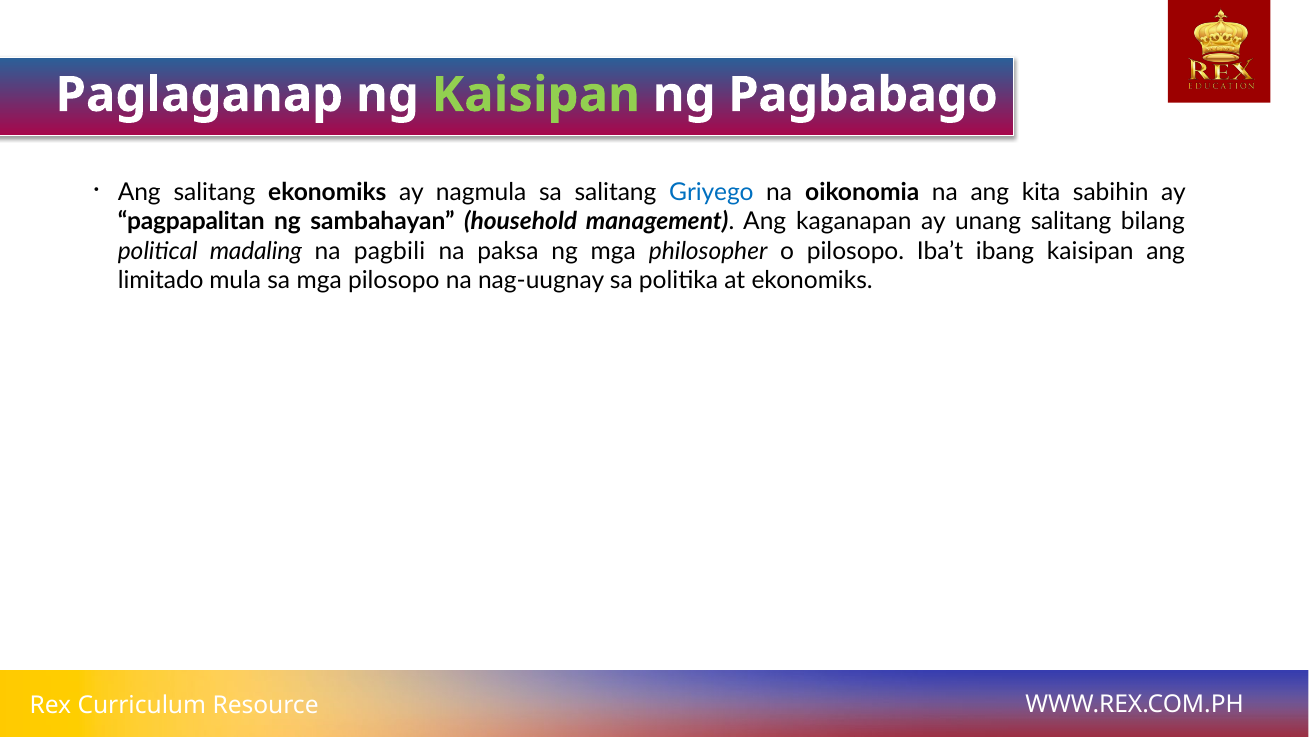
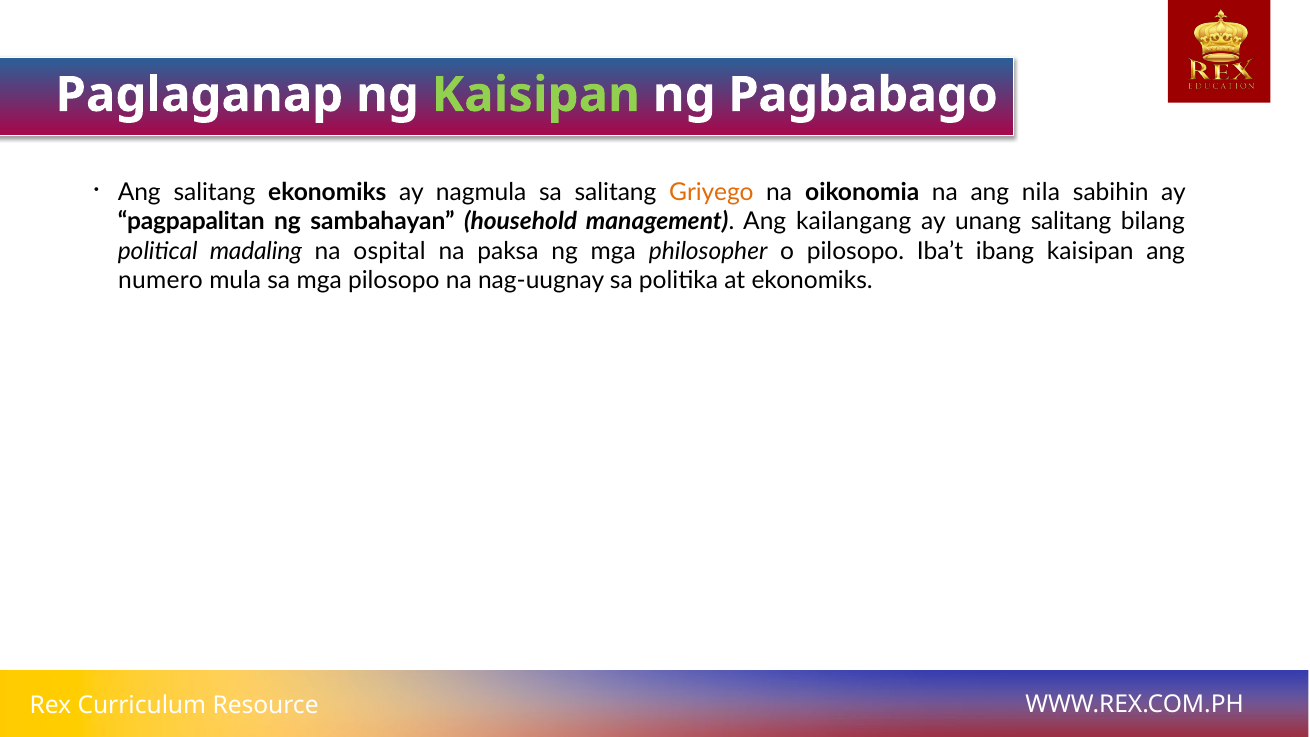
Griyego colour: blue -> orange
kita: kita -> nila
kaganapan: kaganapan -> kailangang
pagbili: pagbili -> ospital
limitado: limitado -> numero
